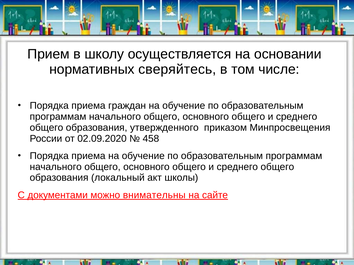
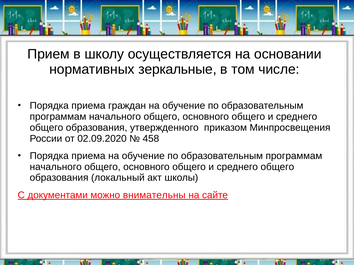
сверяйтесь: сверяйтесь -> зеркальные
